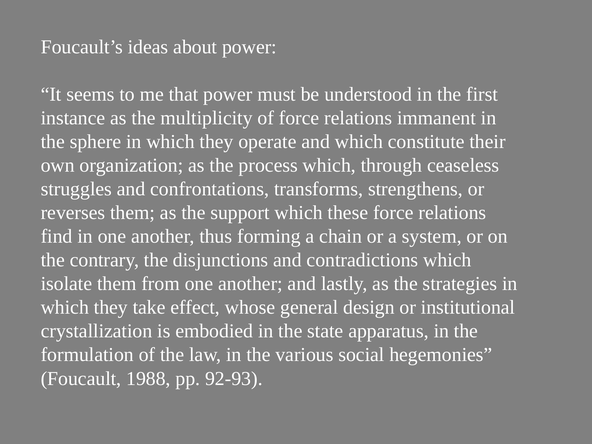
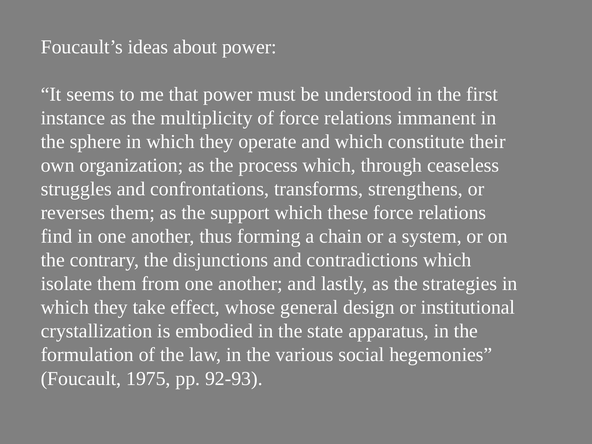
1988: 1988 -> 1975
